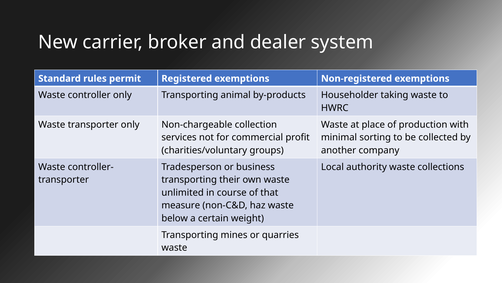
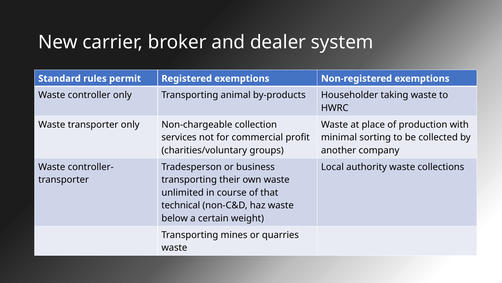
measure: measure -> technical
